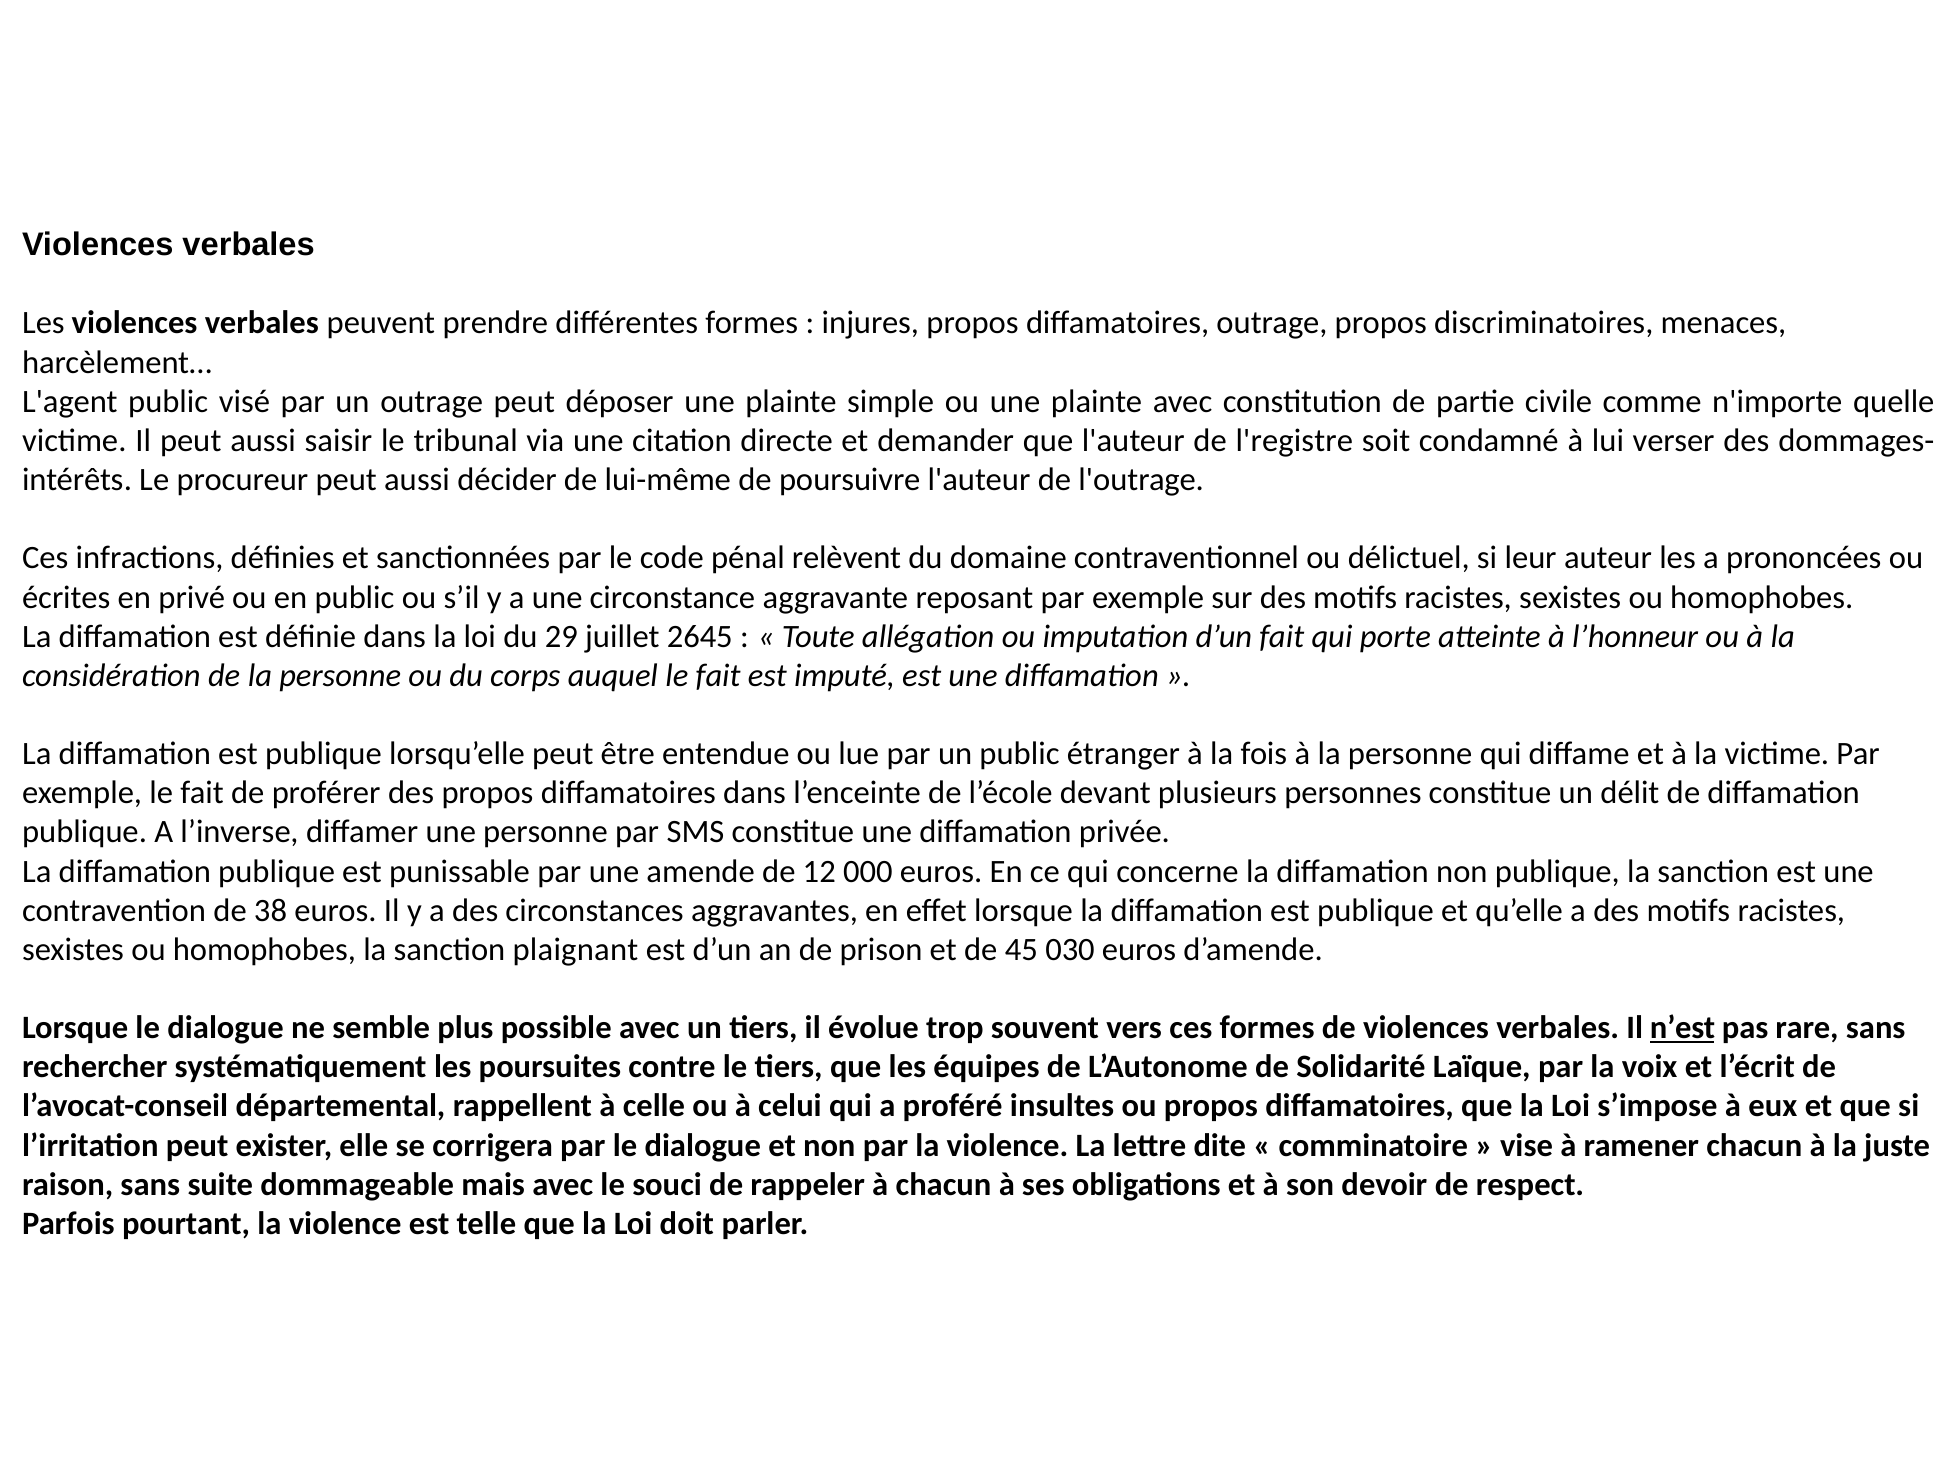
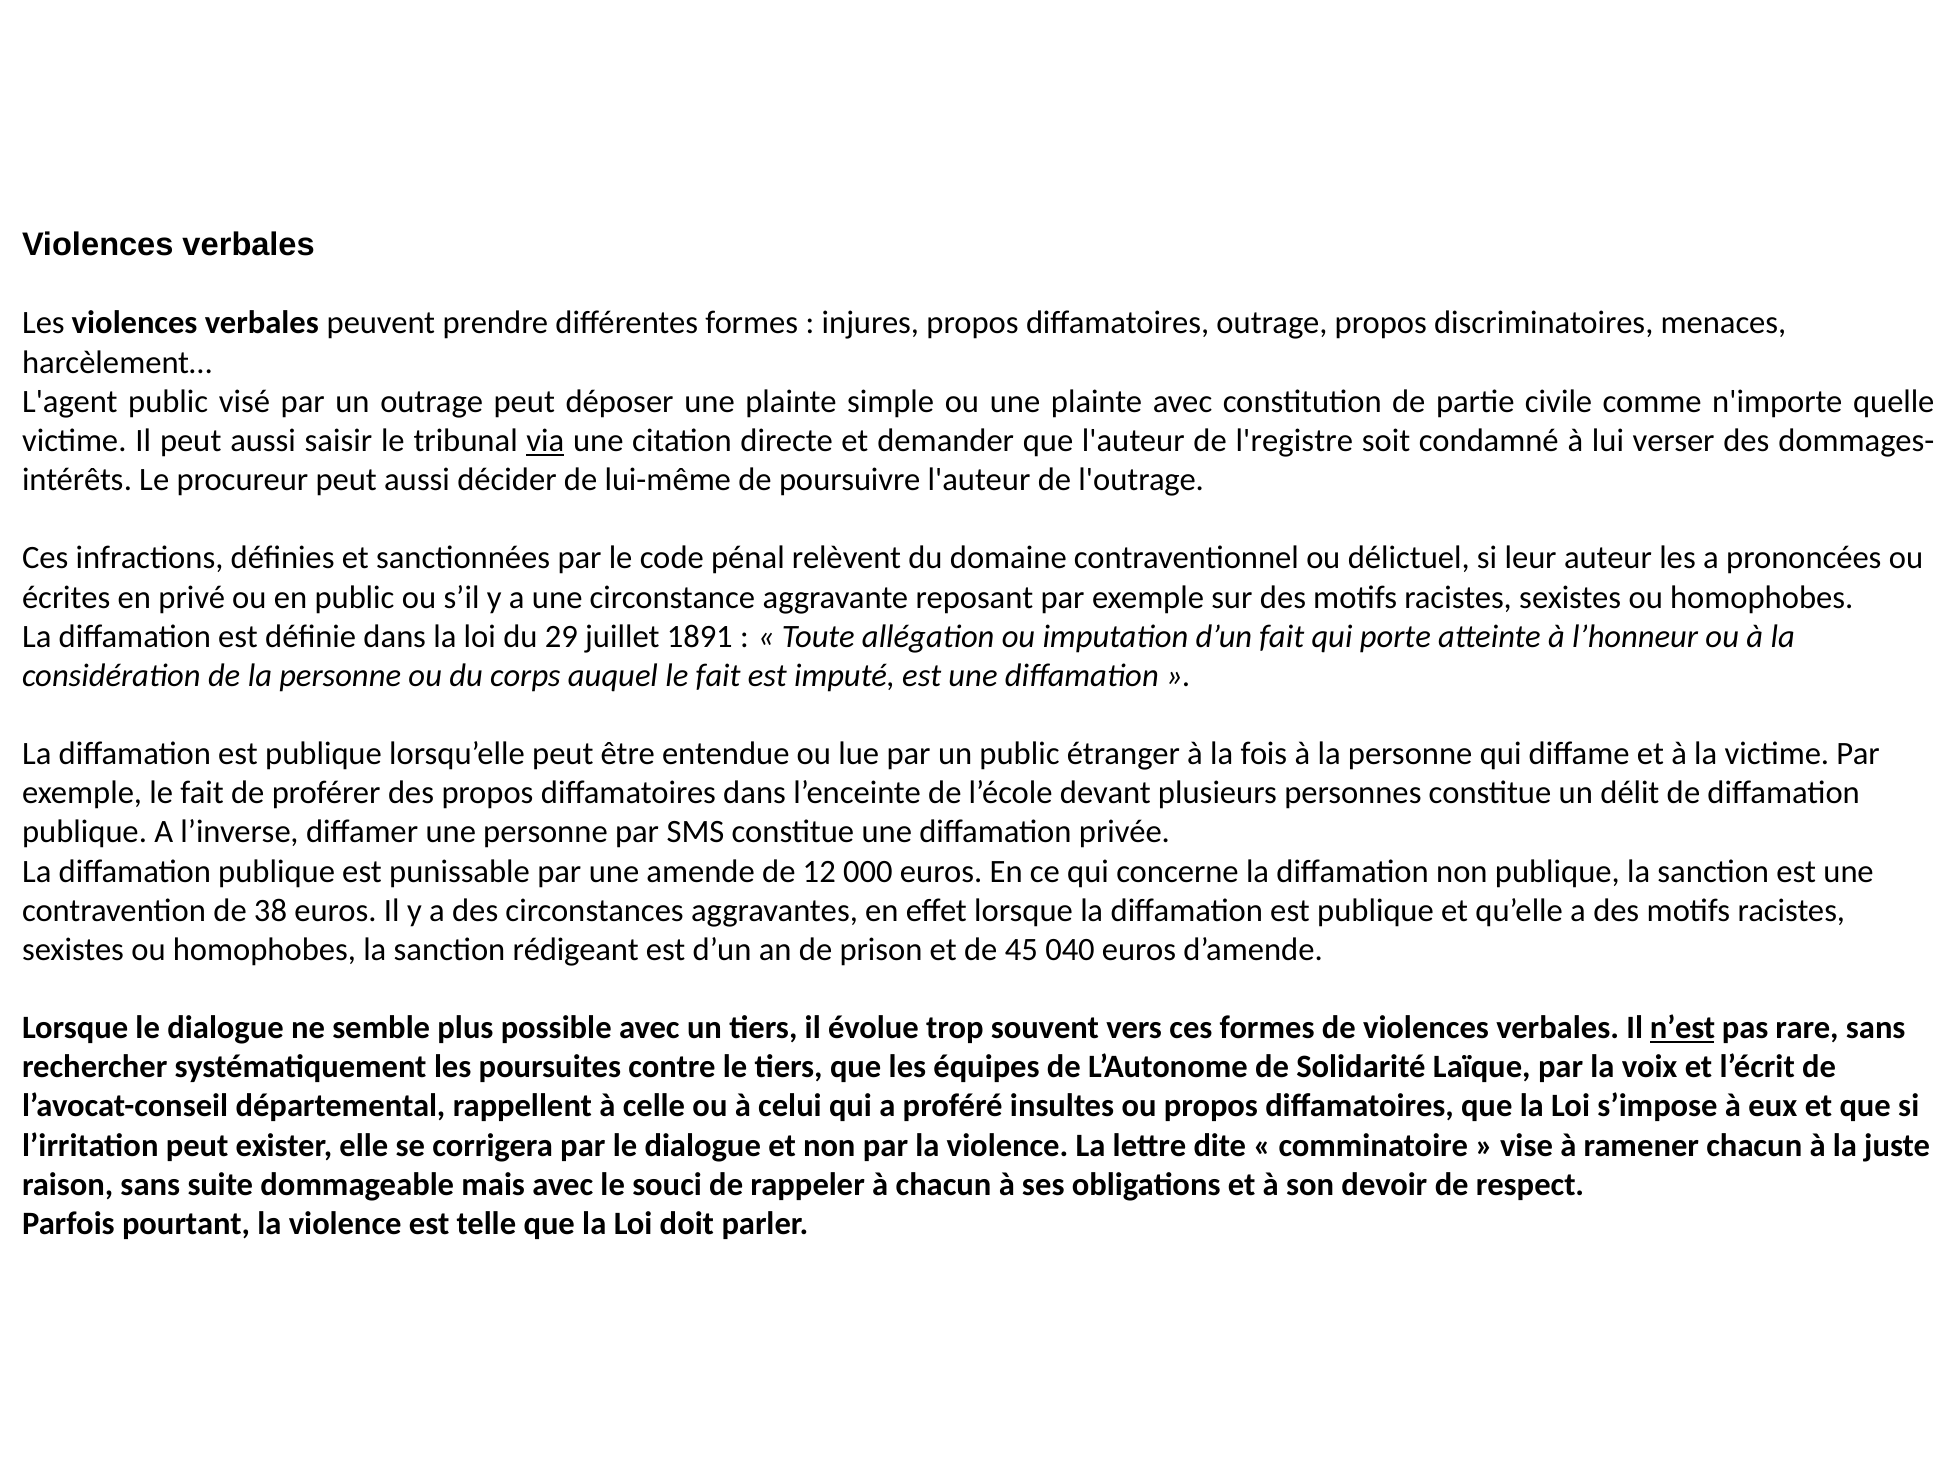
via underline: none -> present
2645: 2645 -> 1891
plaignant: plaignant -> rédigeant
030: 030 -> 040
